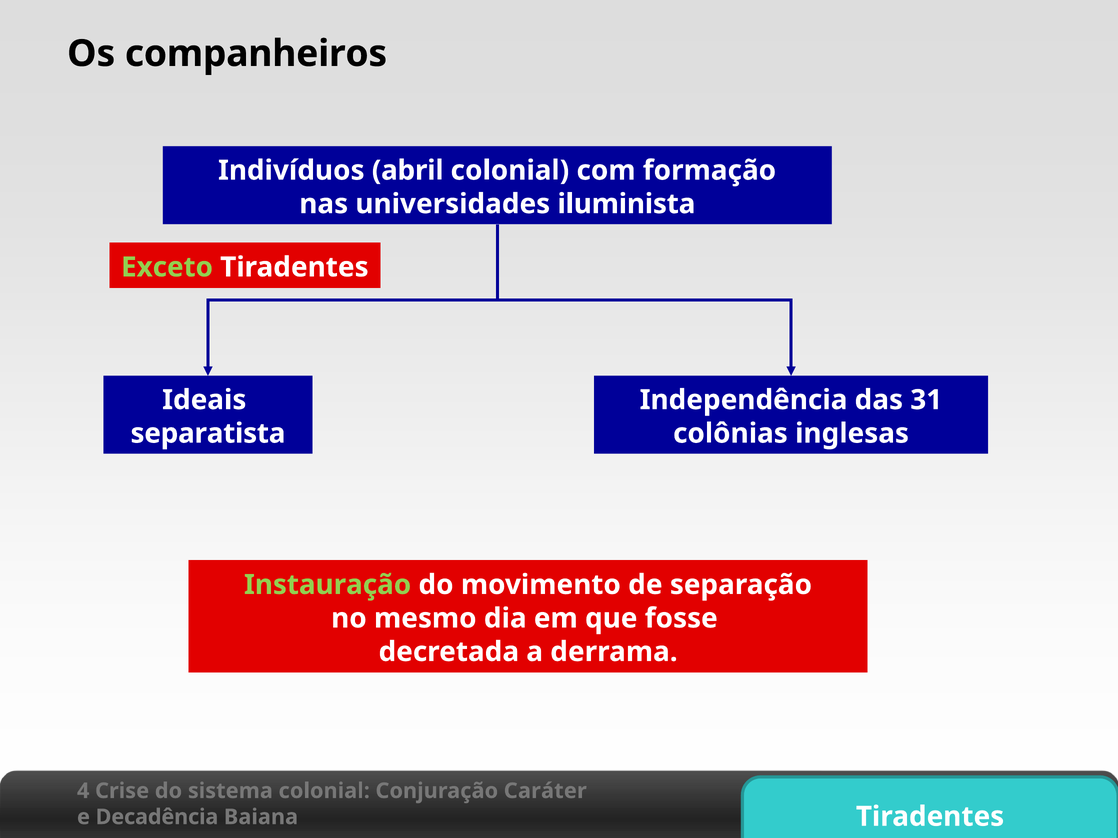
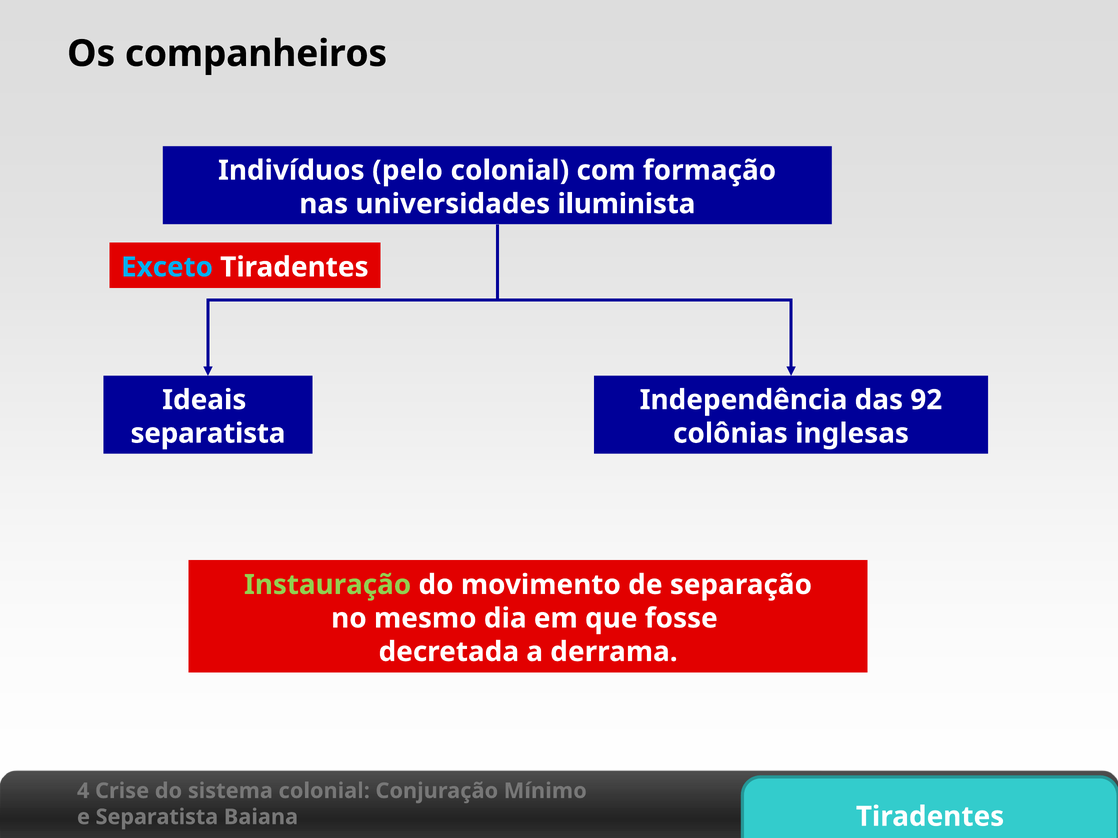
Indivíduos abril: abril -> pelo
Exceto colour: light green -> light blue
31: 31 -> 92
Caráter: Caráter -> Mínimo
e Decadência: Decadência -> Separatista
